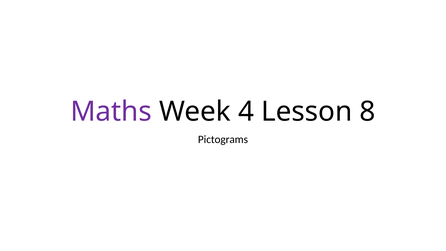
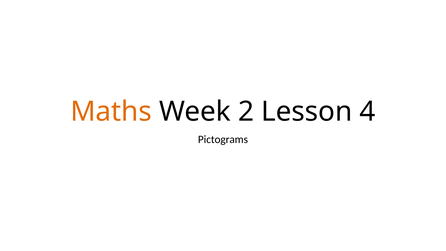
Maths colour: purple -> orange
4: 4 -> 2
8: 8 -> 4
